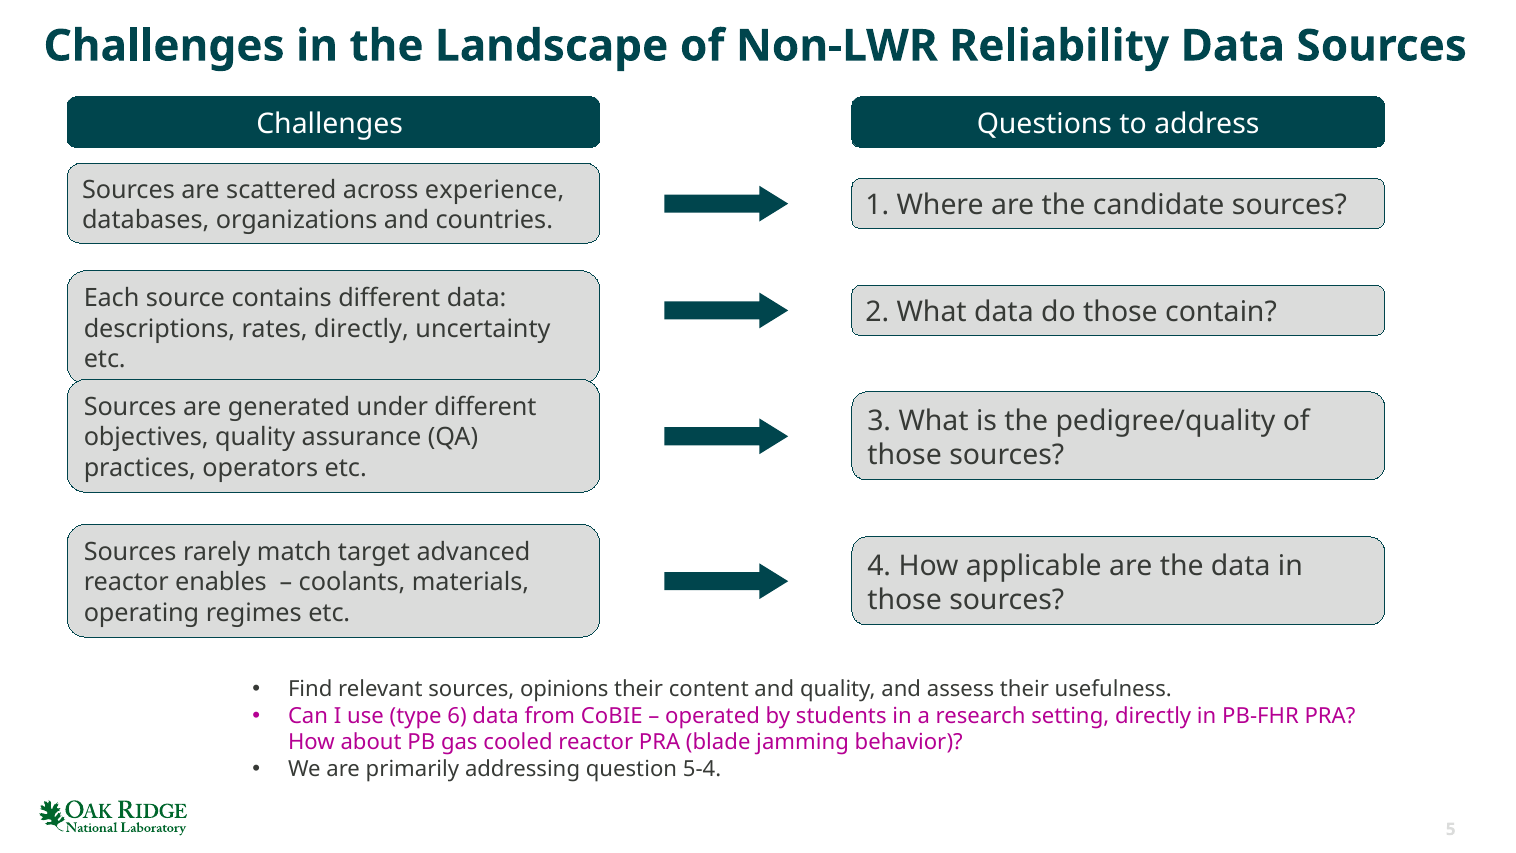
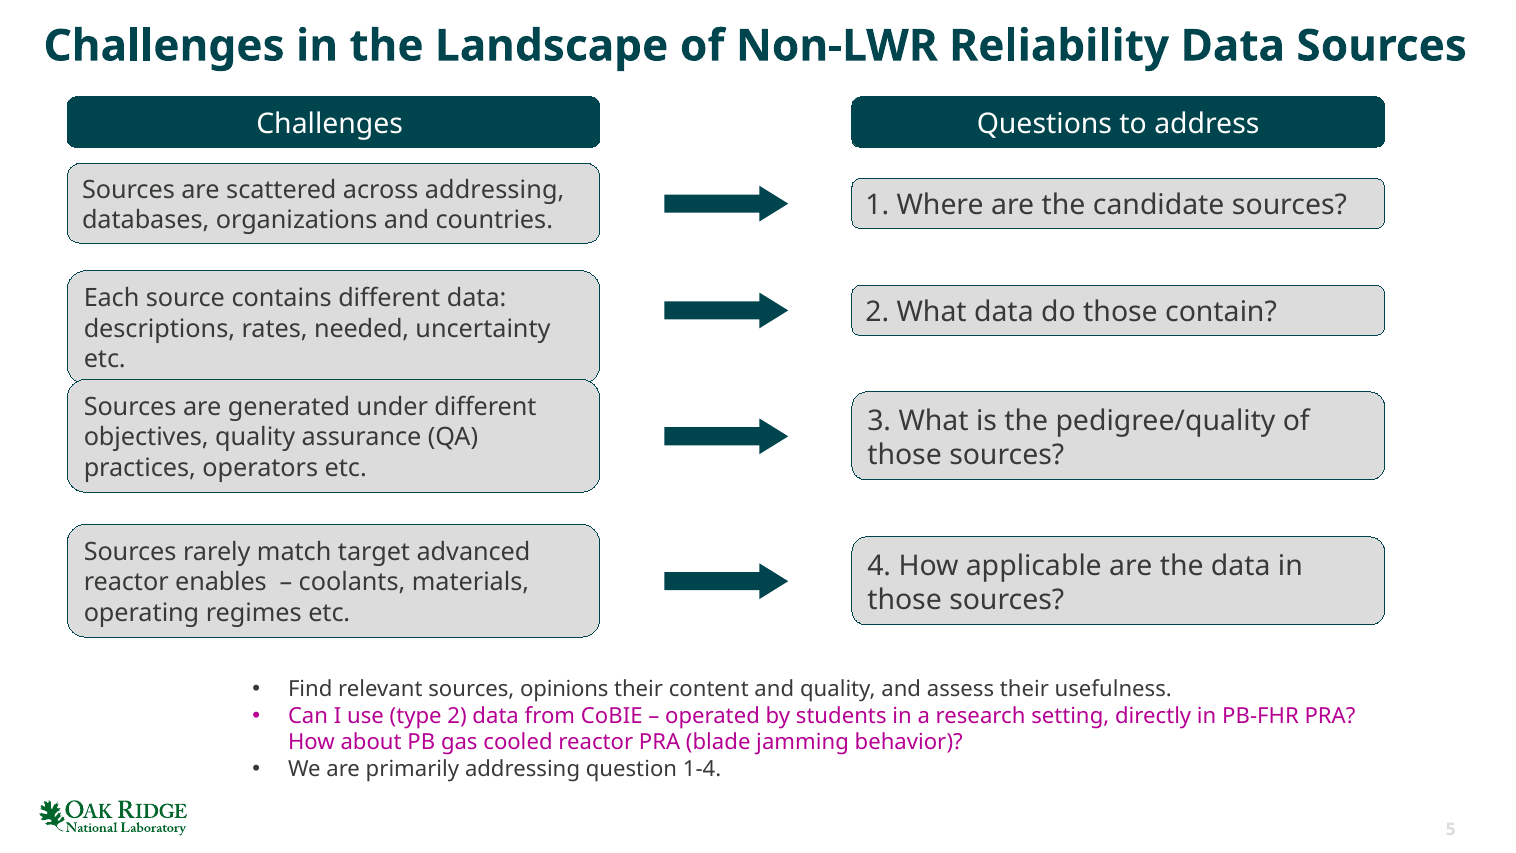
across experience: experience -> addressing
rates directly: directly -> needed
type 6: 6 -> 2
5-4: 5-4 -> 1-4
